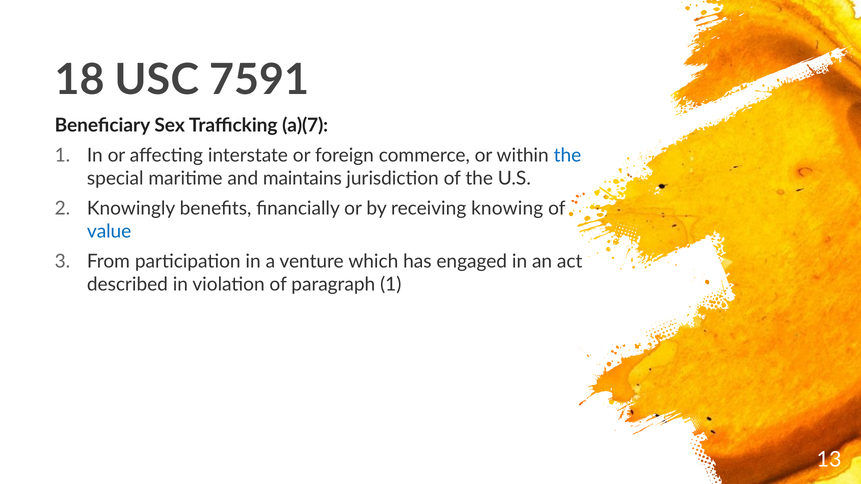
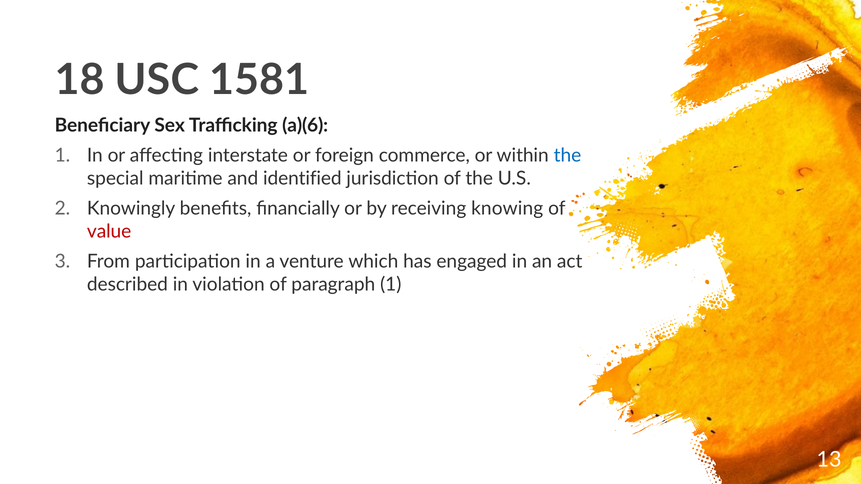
7591: 7591 -> 1581
a)(7: a)(7 -> a)(6
maintains: maintains -> identified
value colour: blue -> red
